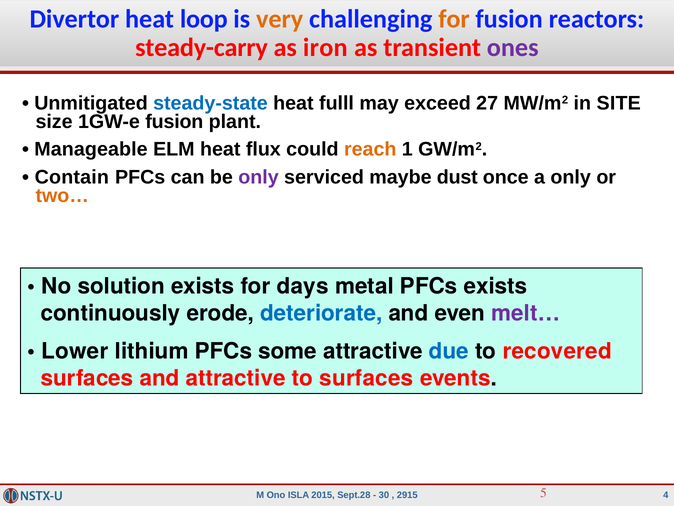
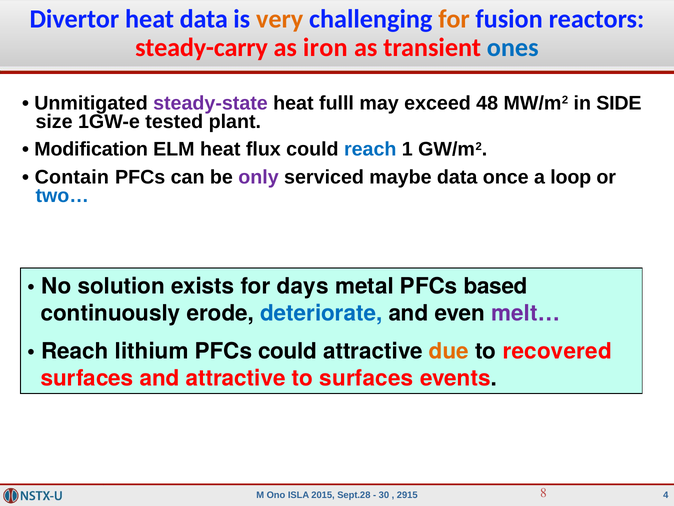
heat loop: loop -> data
ones colour: purple -> blue
steady-state colour: blue -> purple
27: 27 -> 48
SITE: SITE -> SIDE
1GW-e fusion: fusion -> tested
Manageable: Manageable -> Modification
reach at (370, 149) colour: orange -> blue
maybe dust: dust -> data
a only: only -> loop
two… colour: orange -> blue
PFCs exists: exists -> based
Lower at (75, 351): Lower -> Reach
PFCs some: some -> could
due colour: blue -> orange
5: 5 -> 8
